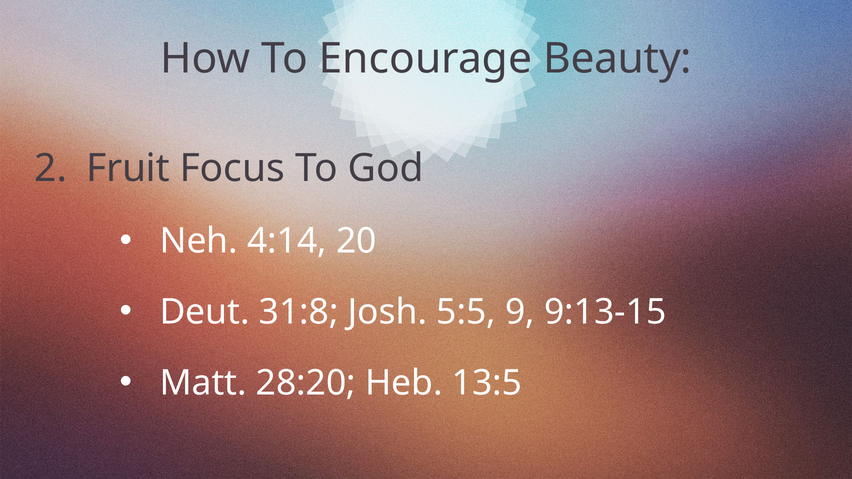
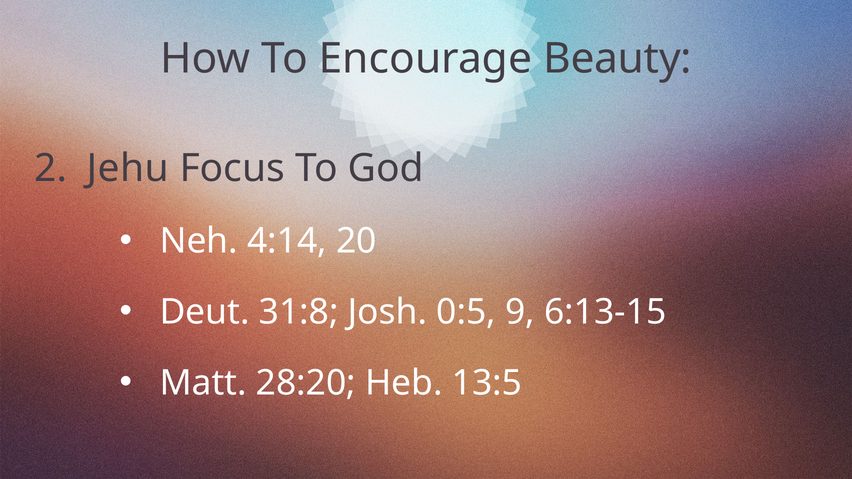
Fruit: Fruit -> Jehu
5:5: 5:5 -> 0:5
9:13-15: 9:13-15 -> 6:13-15
